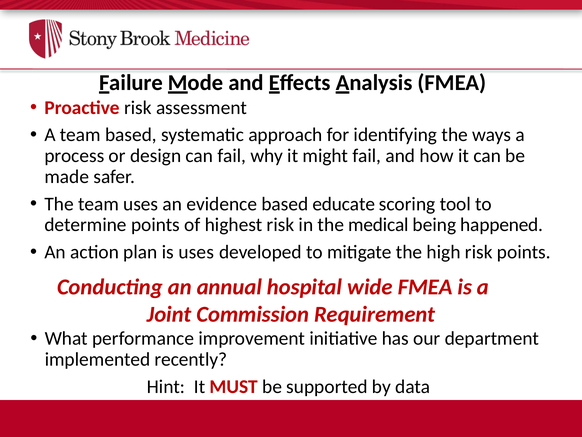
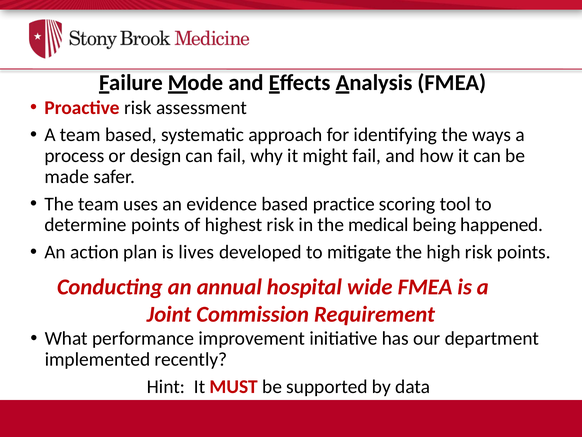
educate: educate -> practice
is uses: uses -> lives
